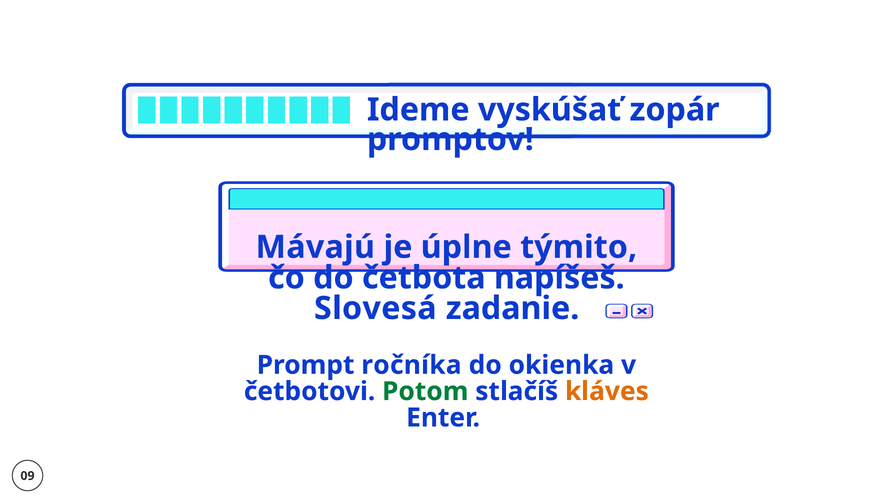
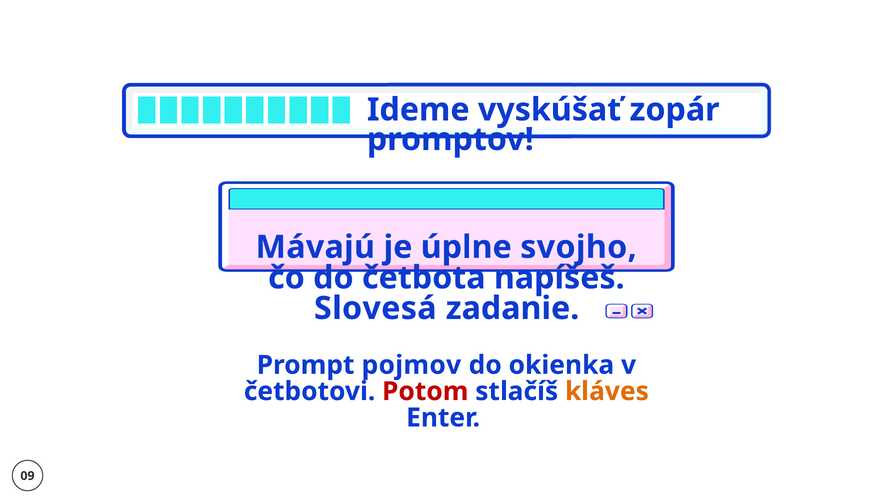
týmito: týmito -> svojho
ročníka: ročníka -> pojmov
Potom colour: green -> red
